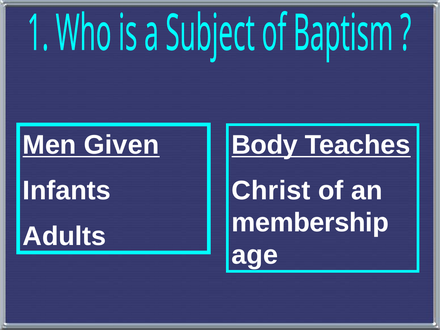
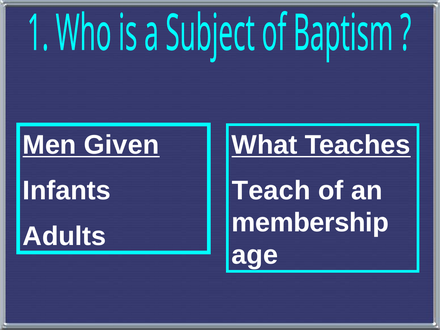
Body: Body -> What
Christ: Christ -> Teach
